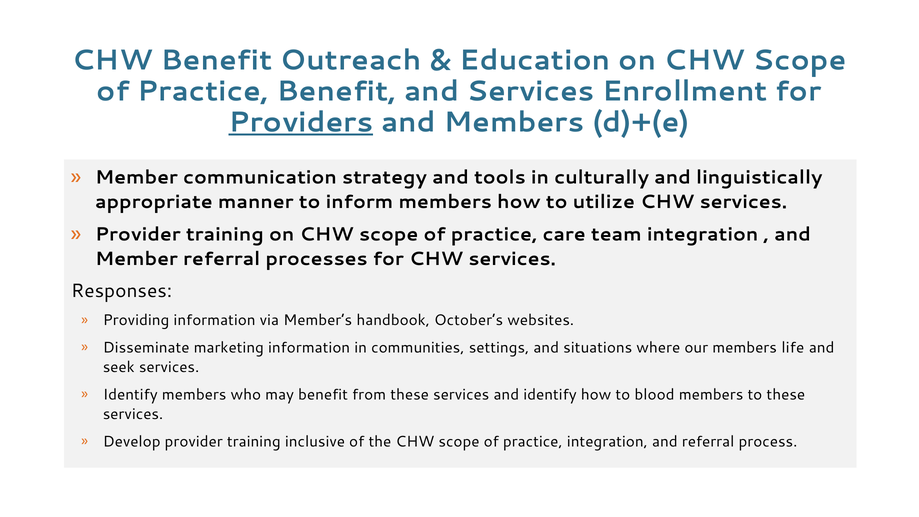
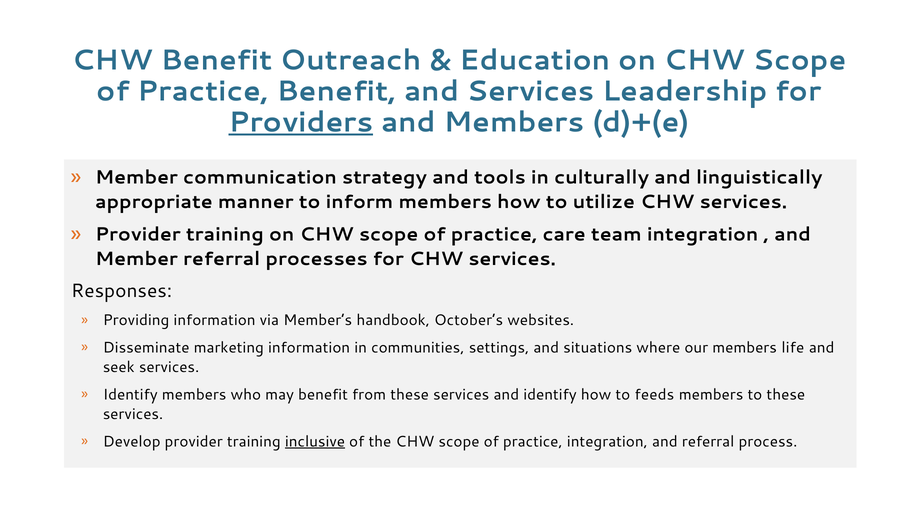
Enrollment: Enrollment -> Leadership
blood: blood -> feeds
inclusive underline: none -> present
